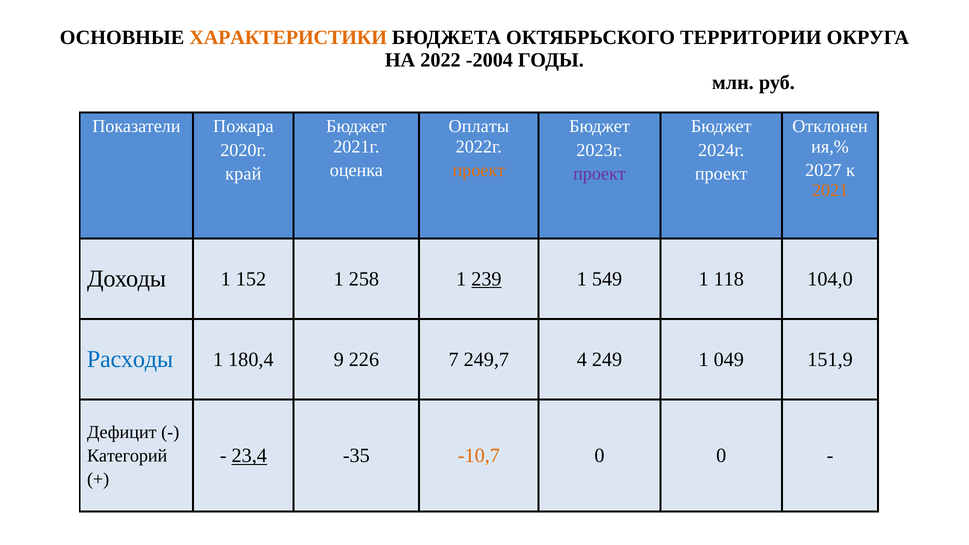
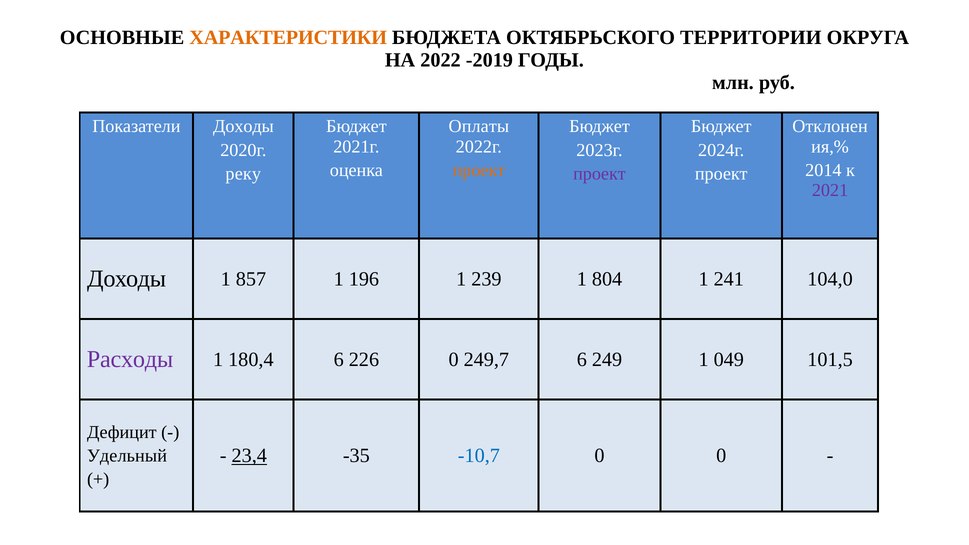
-2004: -2004 -> -2019
Показатели Пожара: Пожара -> Доходы
2027: 2027 -> 2014
край: край -> реку
2021 colour: orange -> purple
152: 152 -> 857
258: 258 -> 196
239 underline: present -> none
549: 549 -> 804
118: 118 -> 241
Расходы colour: blue -> purple
180,4 9: 9 -> 6
226 7: 7 -> 0
249,7 4: 4 -> 6
151,9: 151,9 -> 101,5
-10,7 colour: orange -> blue
Категорий: Категорий -> Удельный
